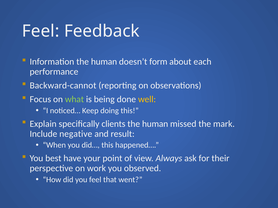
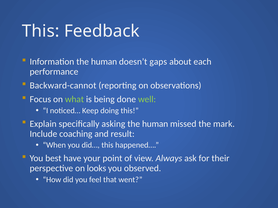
Feel at (41, 31): Feel -> This
form: form -> gaps
well colour: yellow -> light green
clients: clients -> asking
negative: negative -> coaching
work: work -> looks
